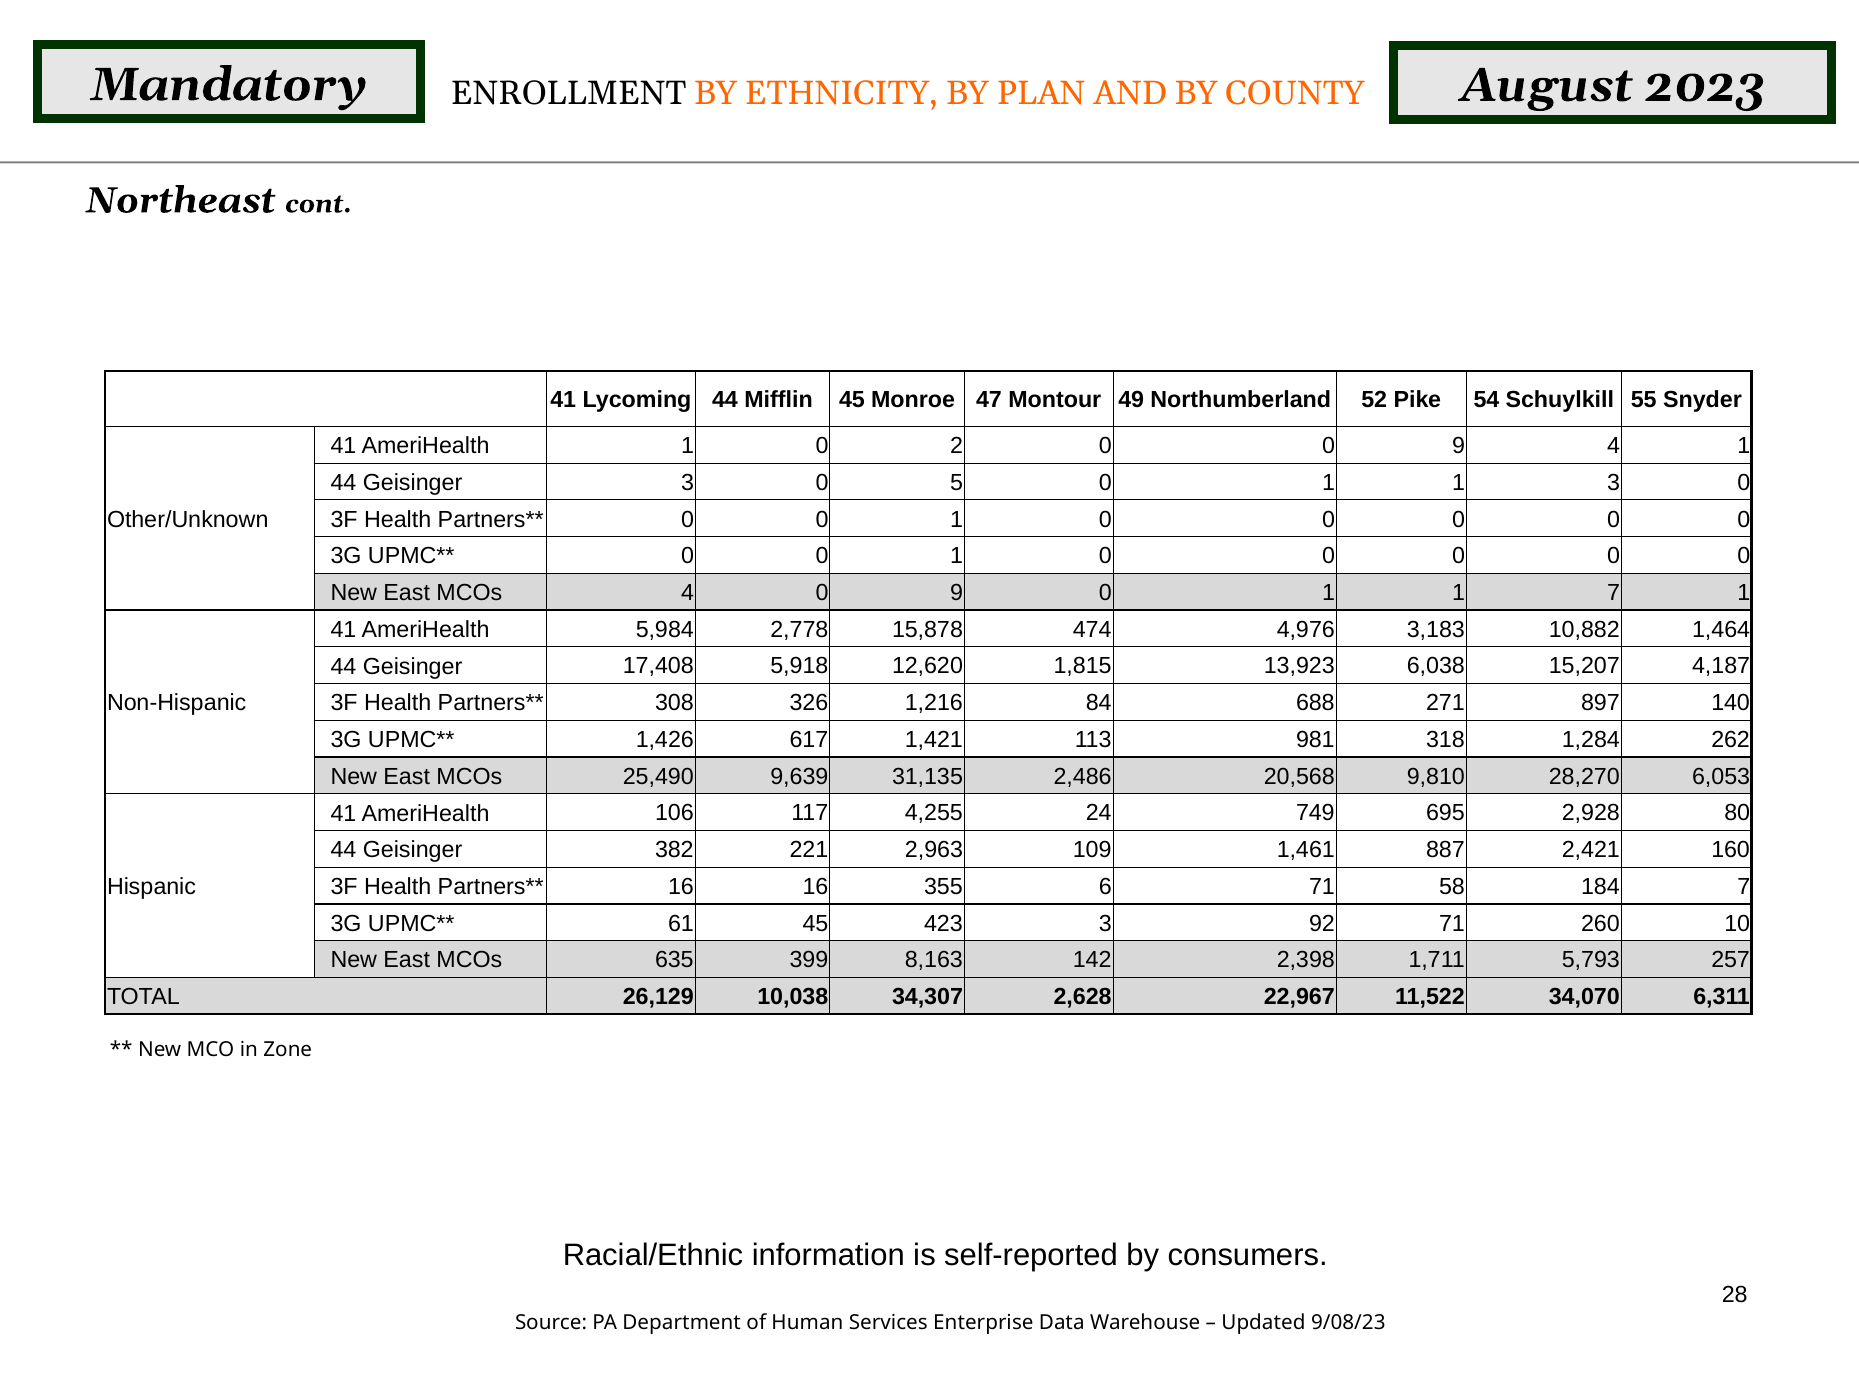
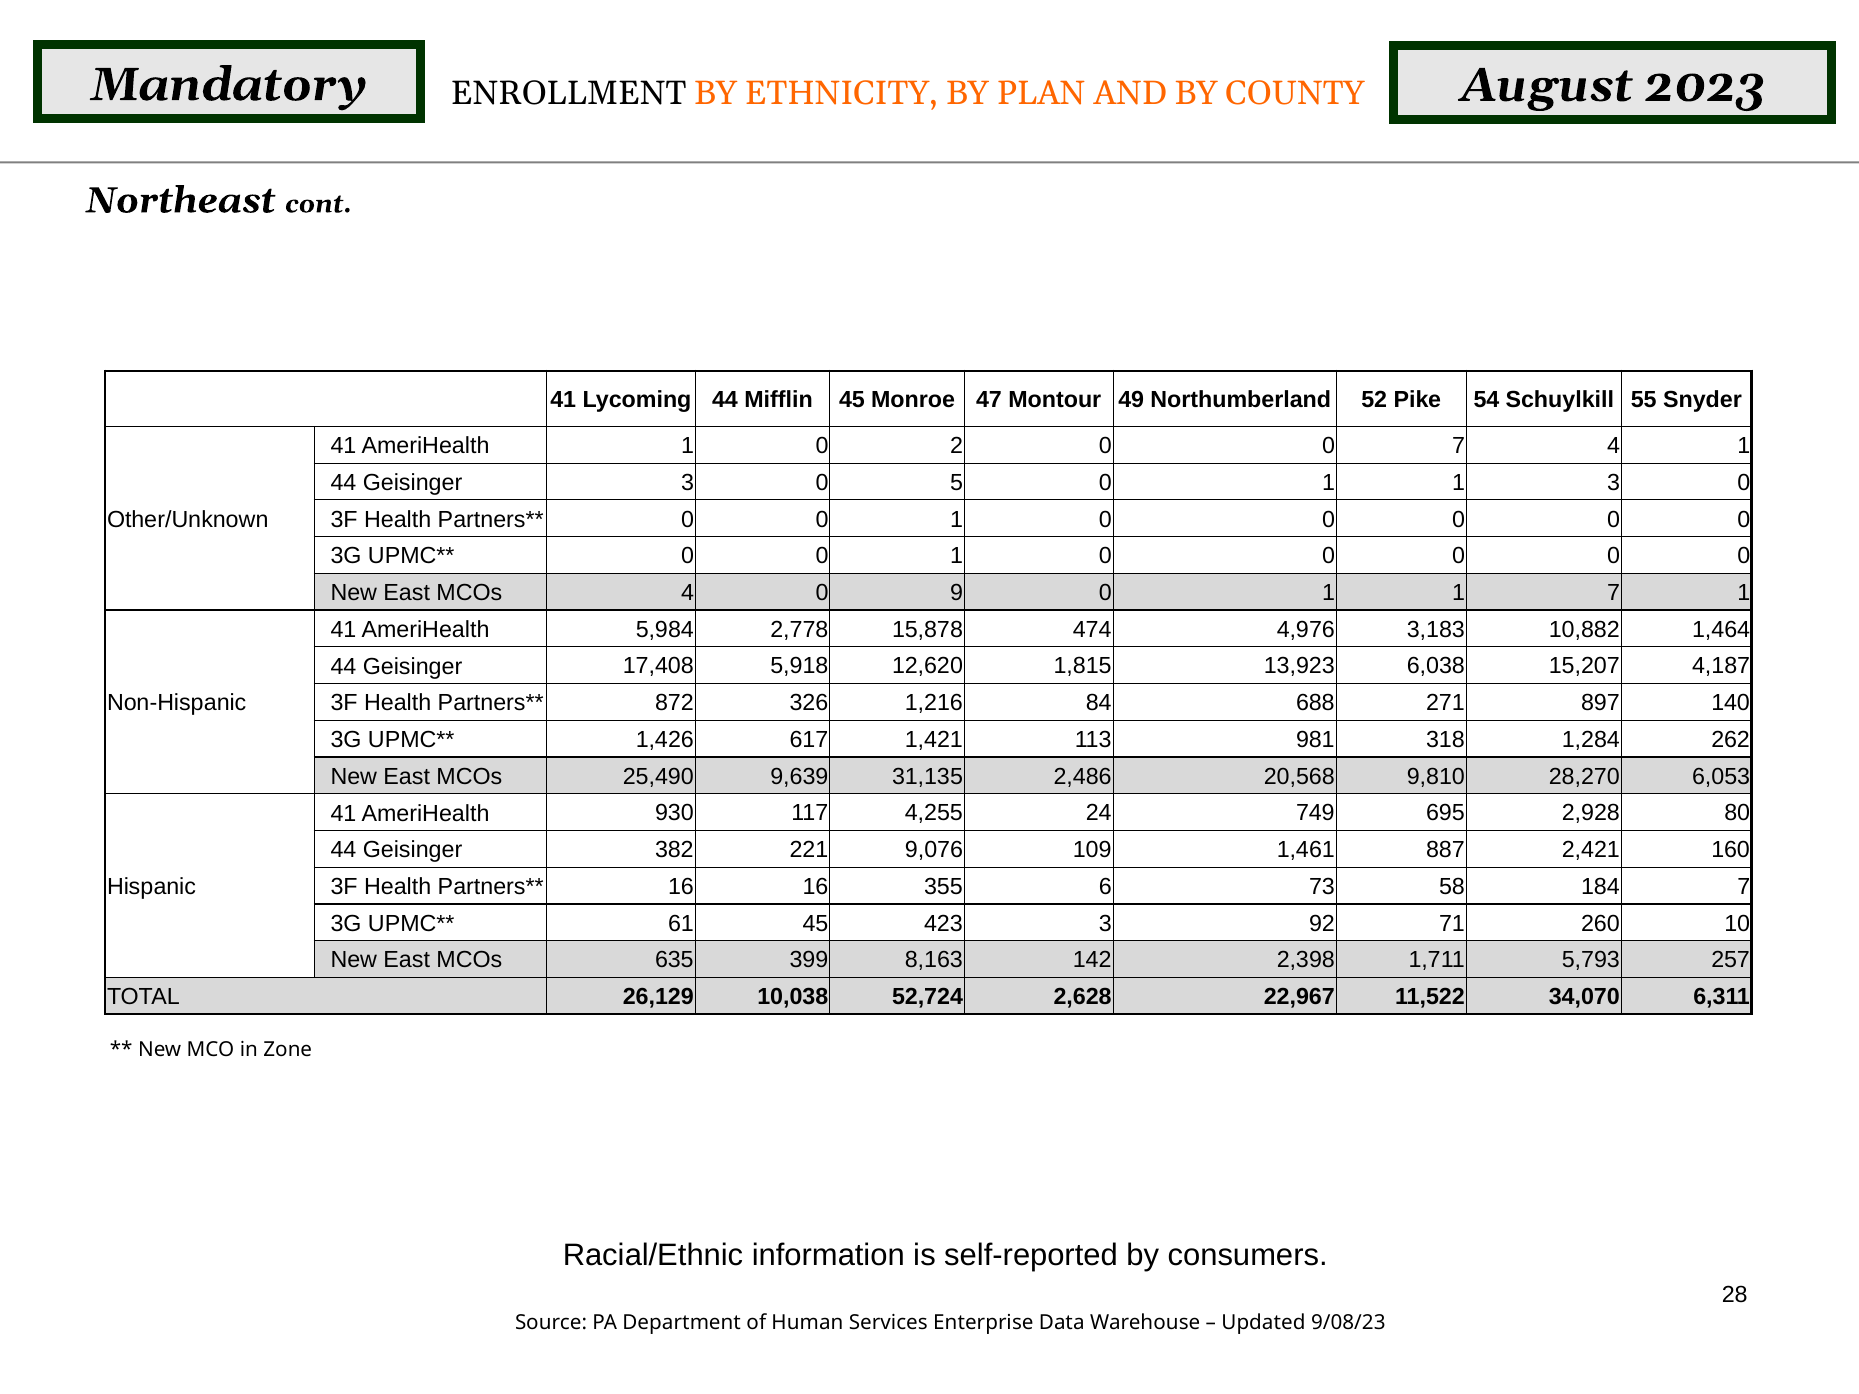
0 0 9: 9 -> 7
308: 308 -> 872
106: 106 -> 930
2,963: 2,963 -> 9,076
6 71: 71 -> 73
34,307: 34,307 -> 52,724
